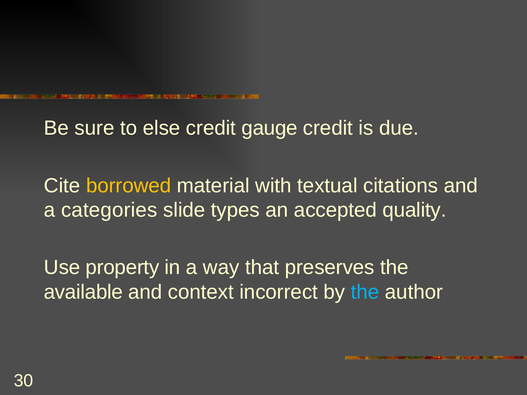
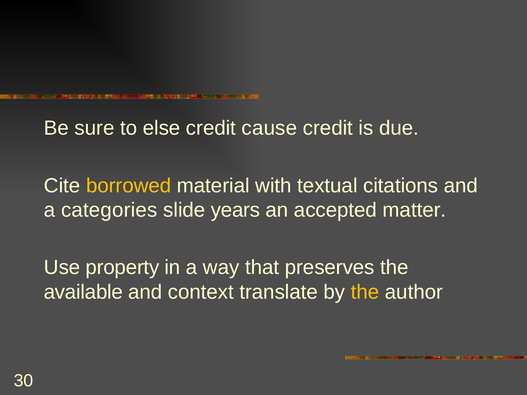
gauge: gauge -> cause
types: types -> years
quality: quality -> matter
incorrect: incorrect -> translate
the at (365, 292) colour: light blue -> yellow
